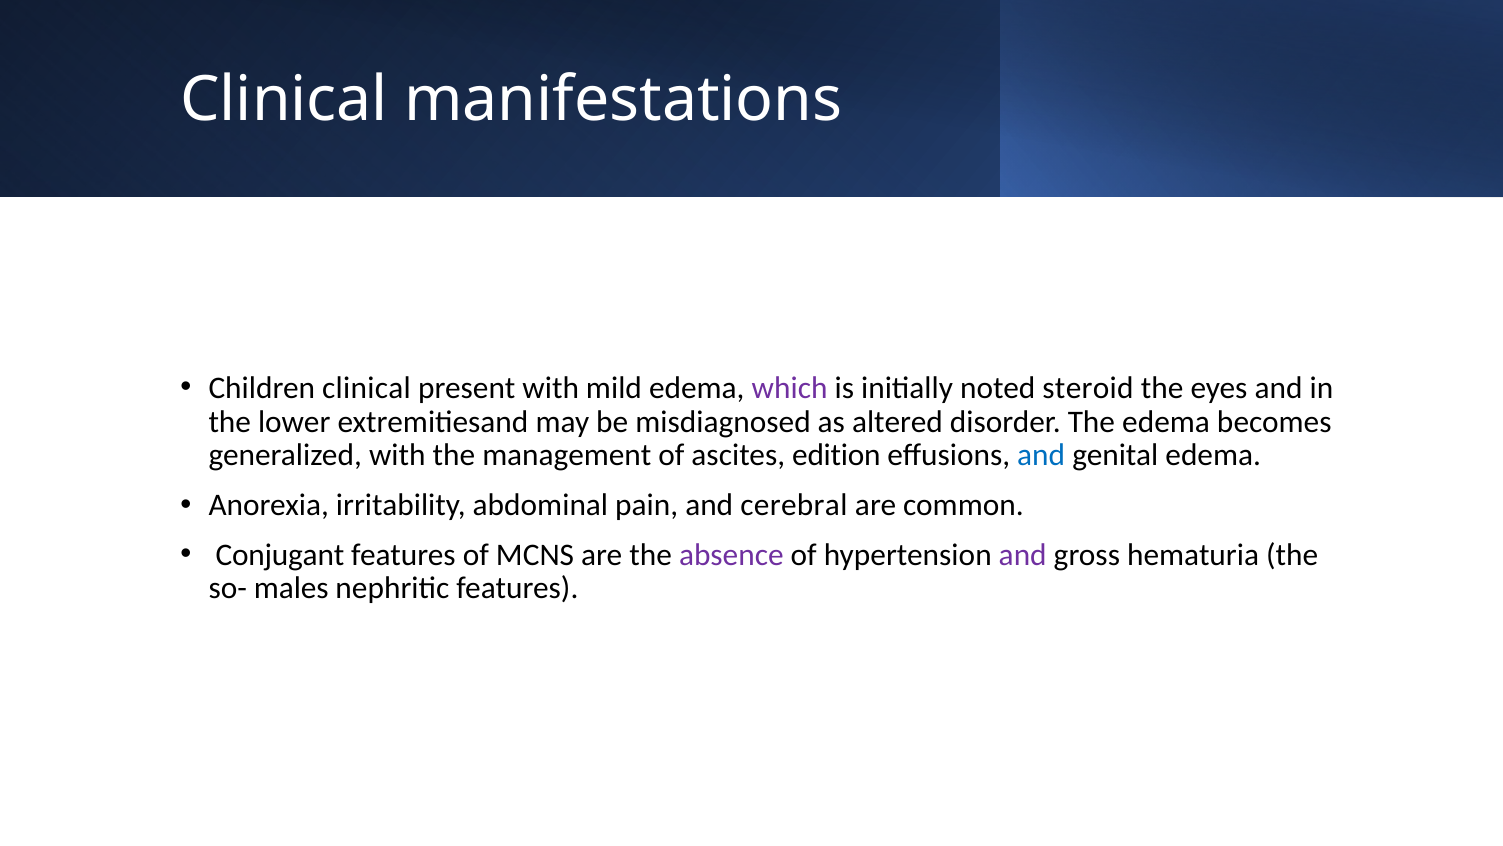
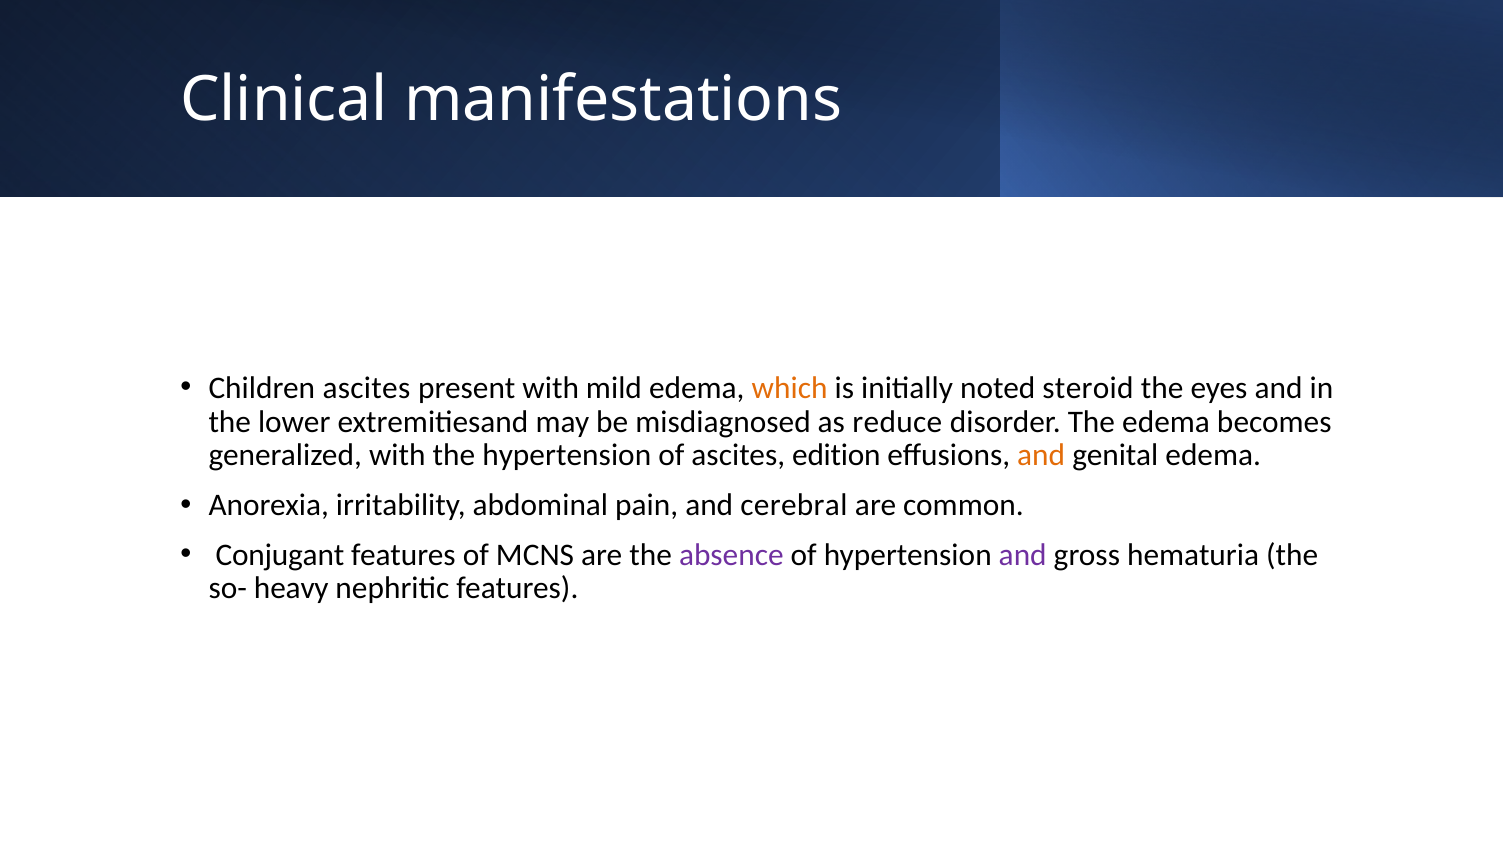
Children clinical: clinical -> ascites
which colour: purple -> orange
altered: altered -> reduce
the management: management -> hypertension
and at (1041, 455) colour: blue -> orange
males: males -> heavy
